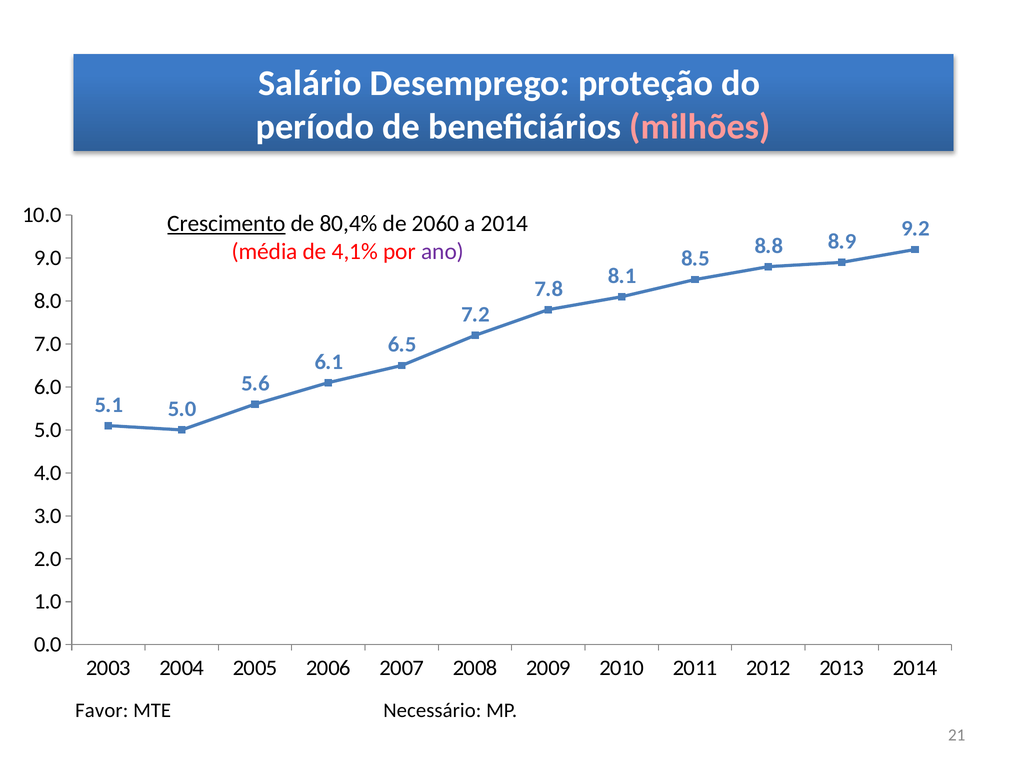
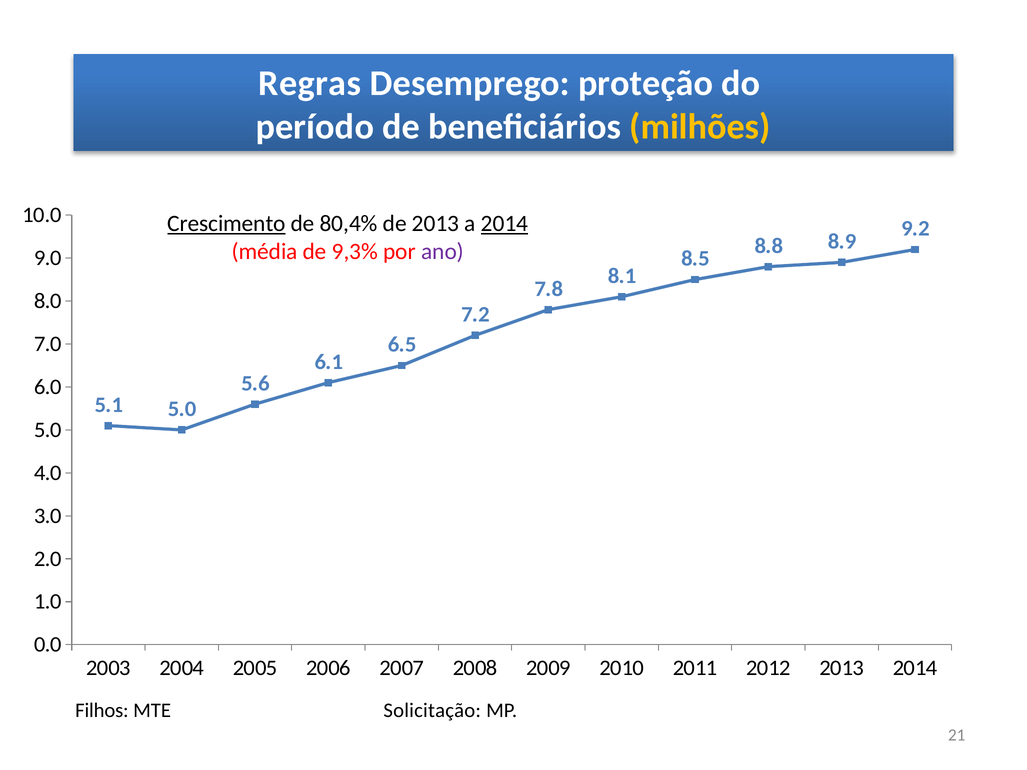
Salário: Salário -> Regras
milhões colour: pink -> yellow
de 2060: 2060 -> 2013
2014 at (505, 224) underline: none -> present
4,1%: 4,1% -> 9,3%
Favor: Favor -> Filhos
Necessário: Necessário -> Solicitação
